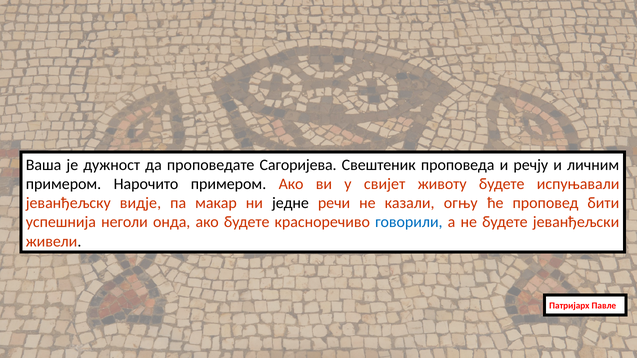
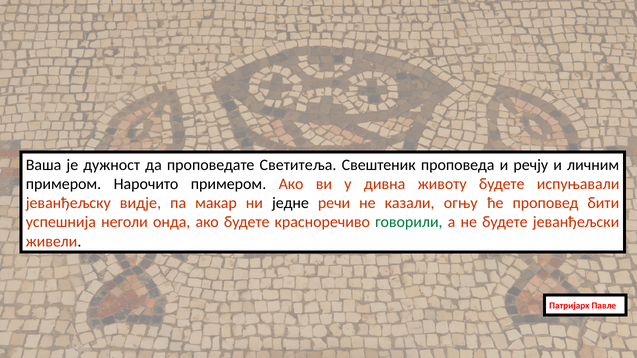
Сагоријева: Сагоријева -> Светитеља
свијет: свијет -> дивна
говорили colour: blue -> green
